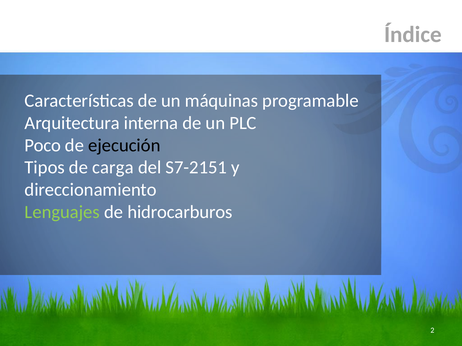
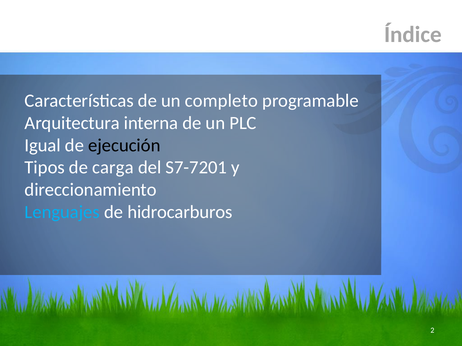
máquinas: máquinas -> completo
Poco: Poco -> Igual
S7-2151: S7-2151 -> S7-7201
Lenguajes colour: light green -> light blue
